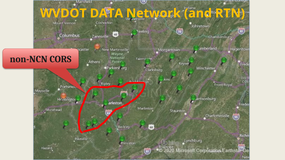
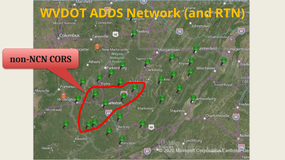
DATA: DATA -> ADDS
